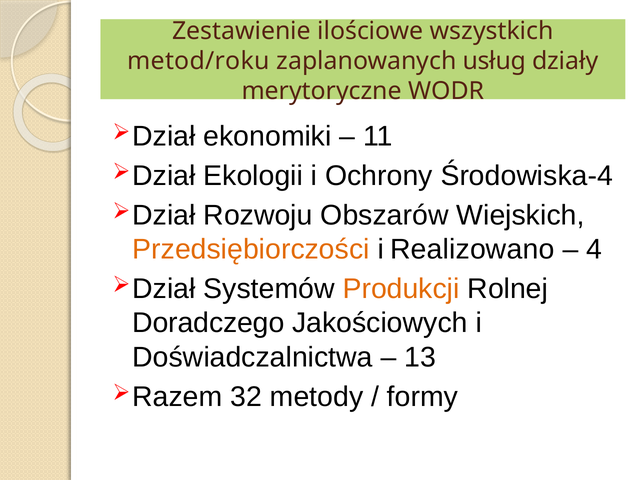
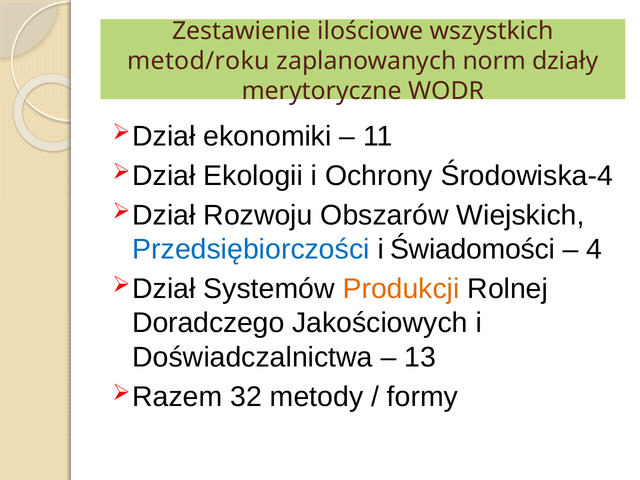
usług: usług -> norm
Przedsiębiorczości colour: orange -> blue
Realizowano: Realizowano -> Świadomości
